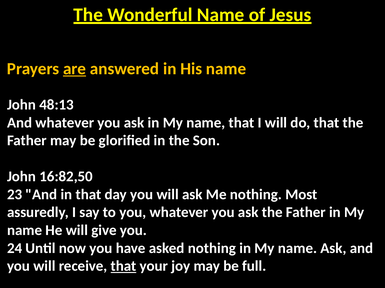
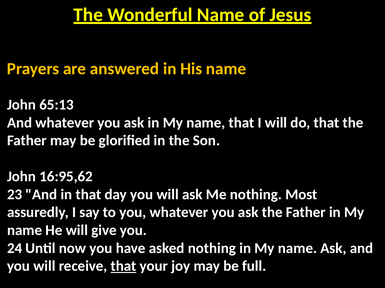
are underline: present -> none
48:13: 48:13 -> 65:13
16:82,50: 16:82,50 -> 16:95,62
